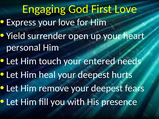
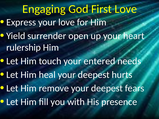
personal: personal -> rulership
